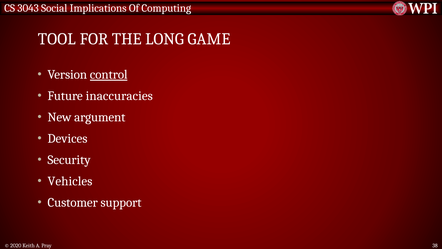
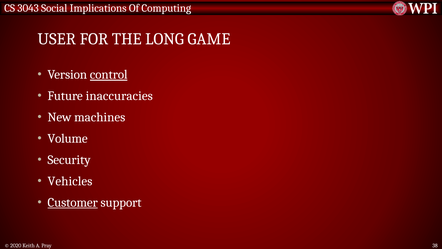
TOOL: TOOL -> USER
argument: argument -> machines
Devices: Devices -> Volume
Customer underline: none -> present
